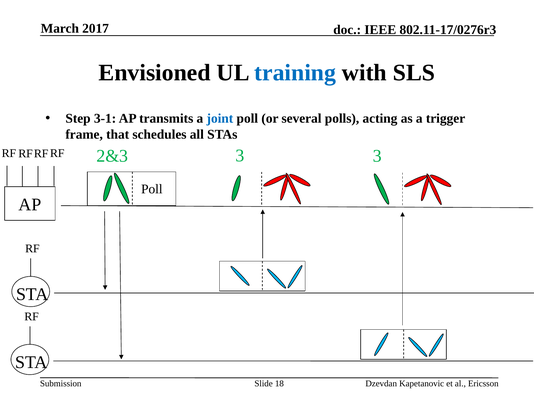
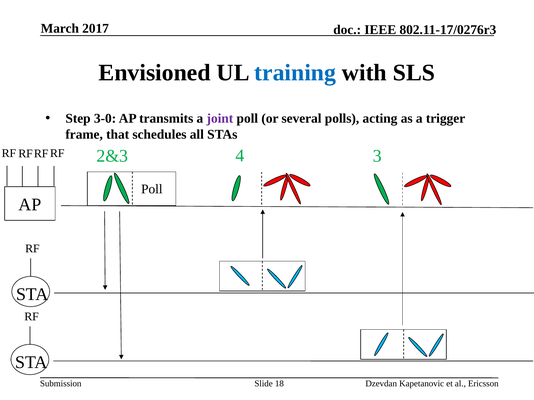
3-1: 3-1 -> 3-0
joint colour: blue -> purple
2&3 3: 3 -> 4
